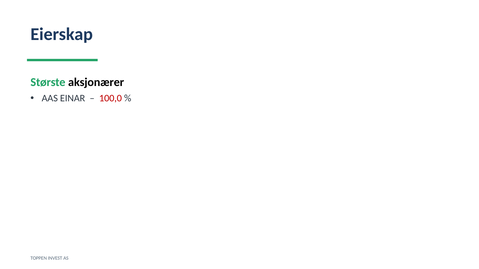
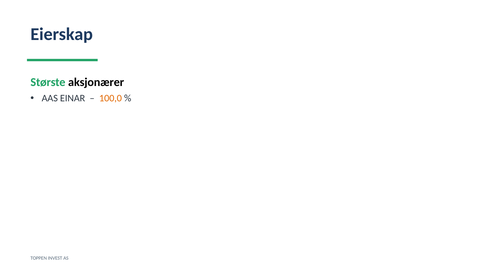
100,0 colour: red -> orange
